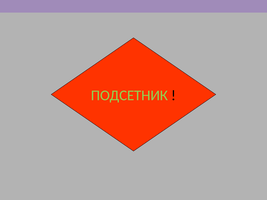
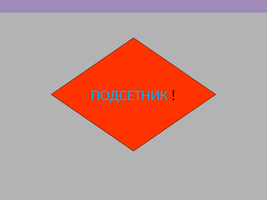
ПОДСЕТНИК colour: light green -> light blue
